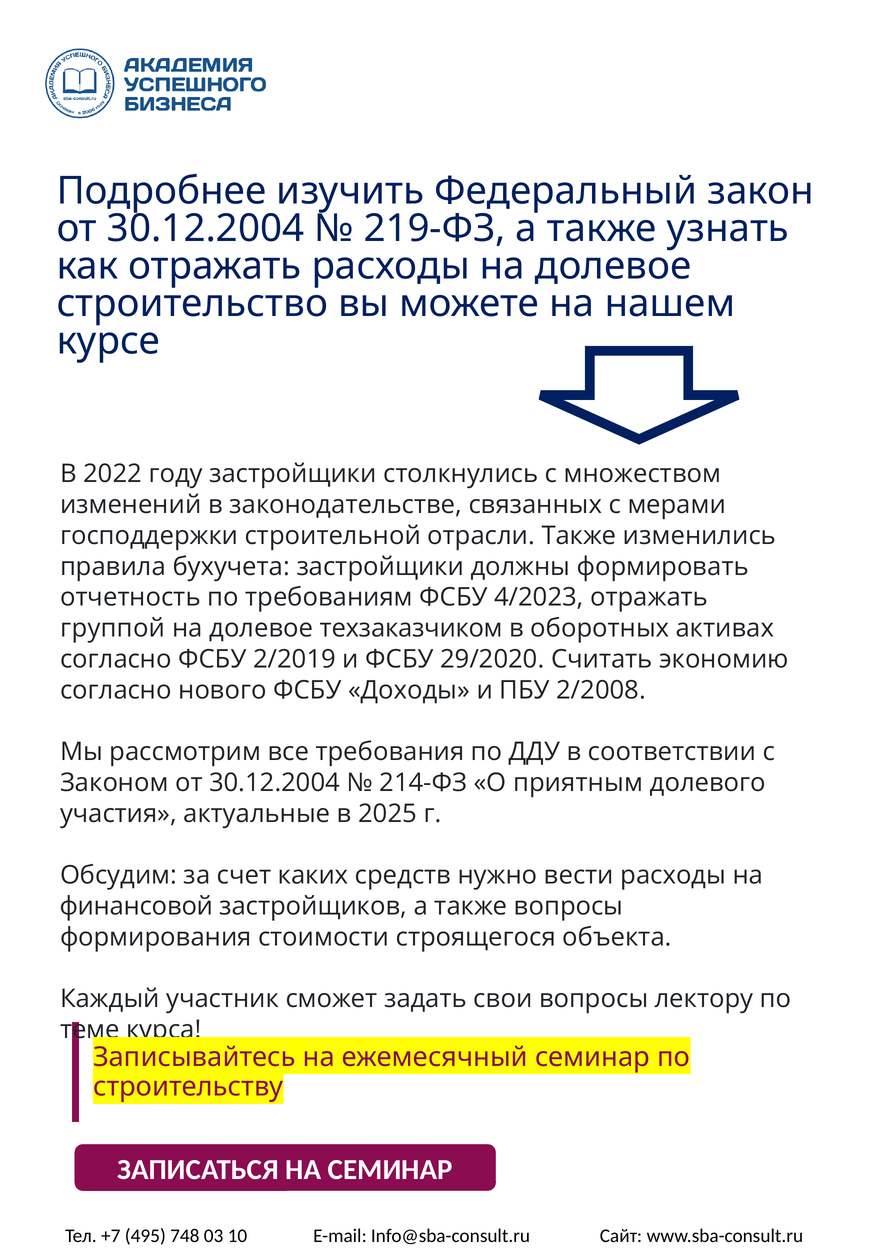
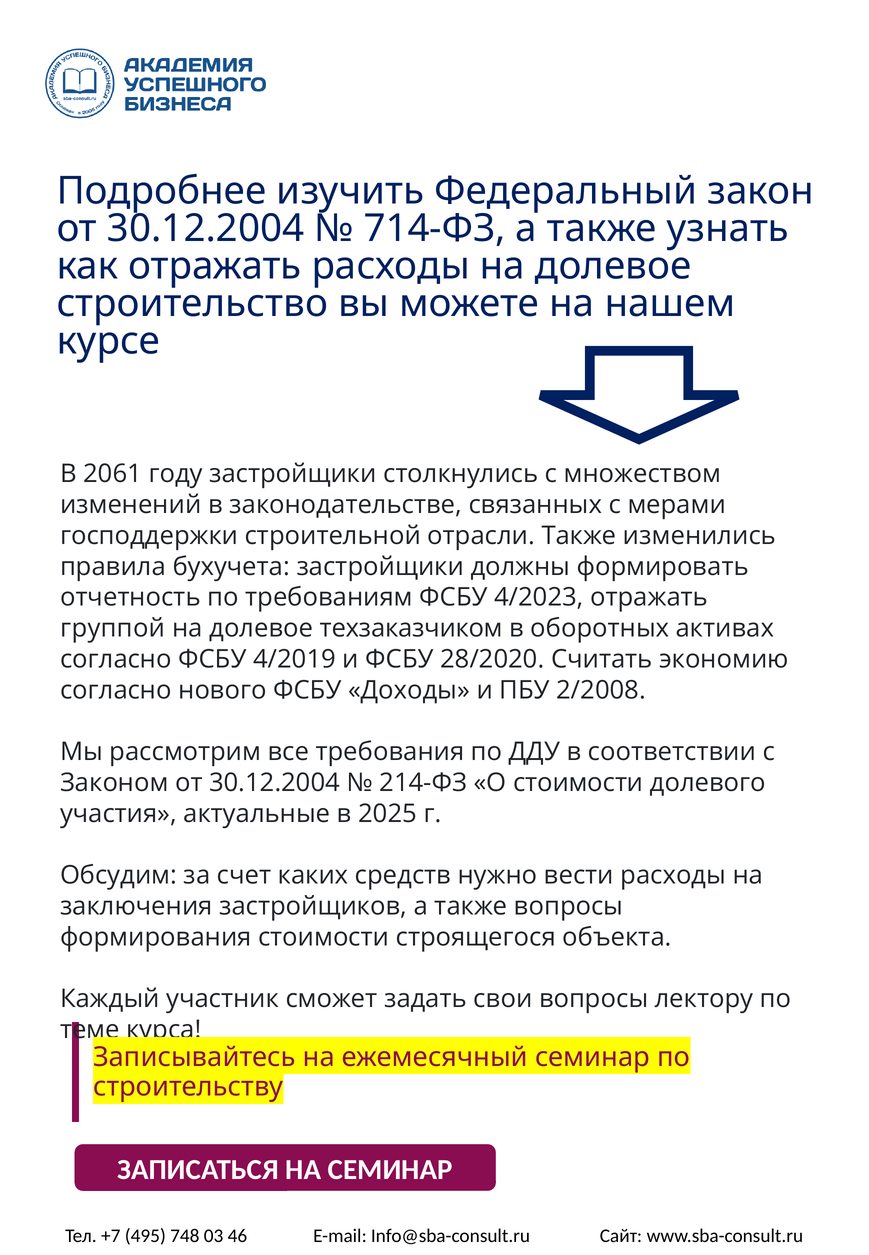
219-ФЗ: 219-ФЗ -> 714-ФЗ
2022: 2022 -> 2061
2/2019: 2/2019 -> 4/2019
29/2020: 29/2020 -> 28/2020
О приятным: приятным -> стоимости
финансовой: финансовой -> заключения
10: 10 -> 46
